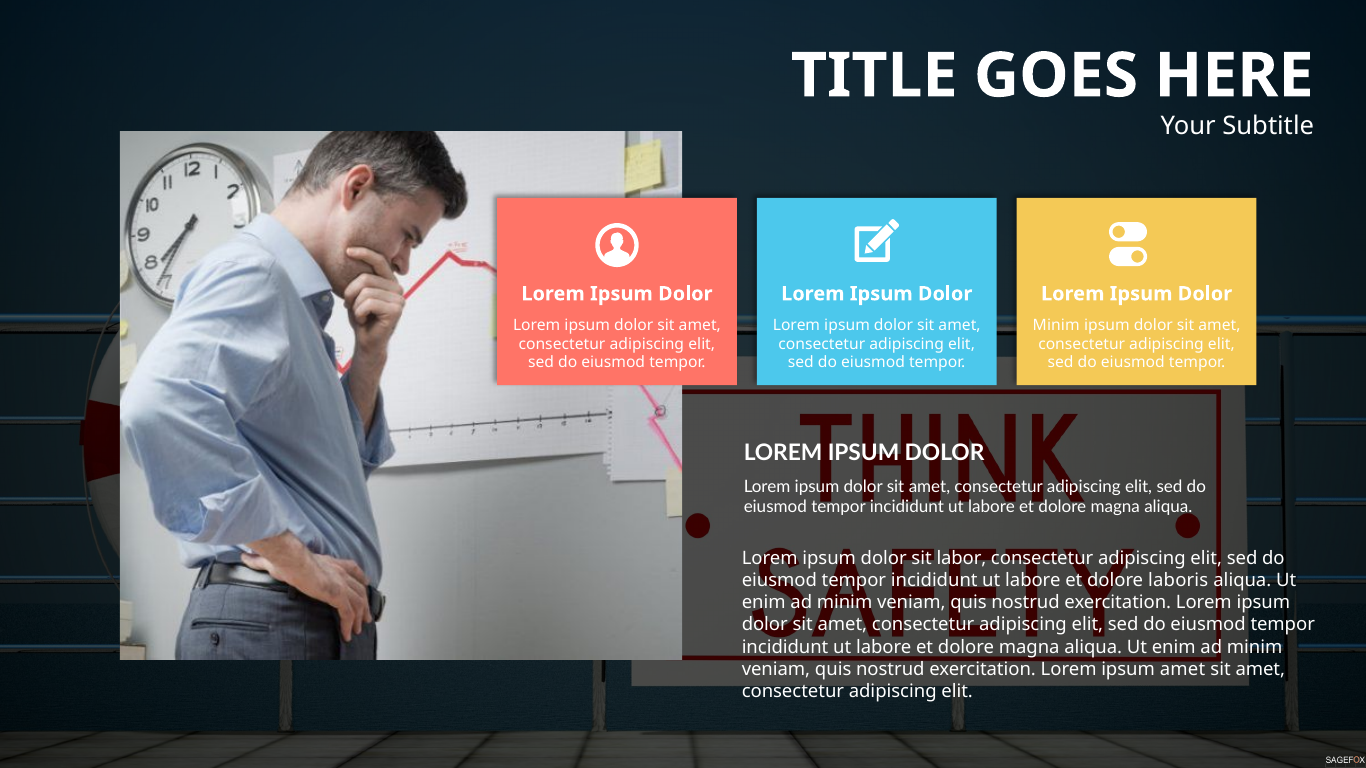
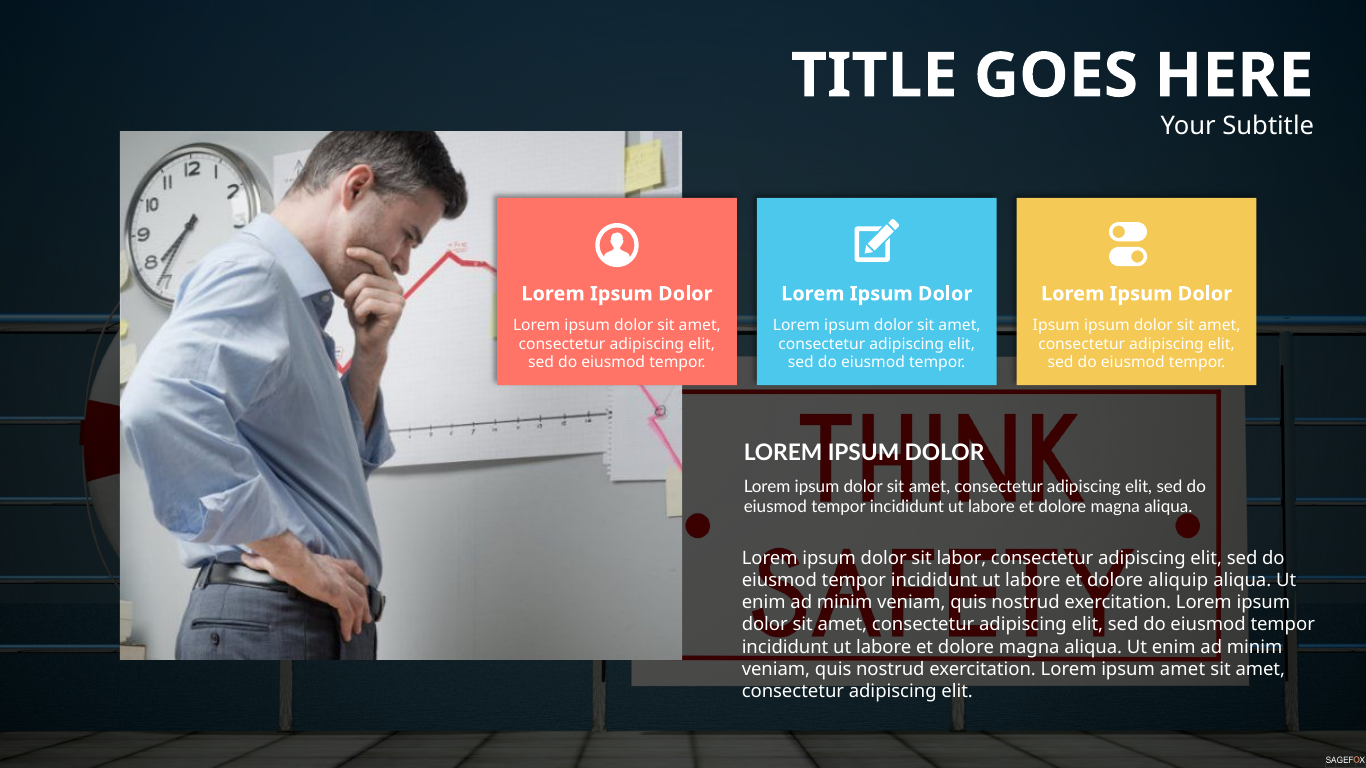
Minim at (1056, 325): Minim -> Ipsum
laboris: laboris -> aliquip
